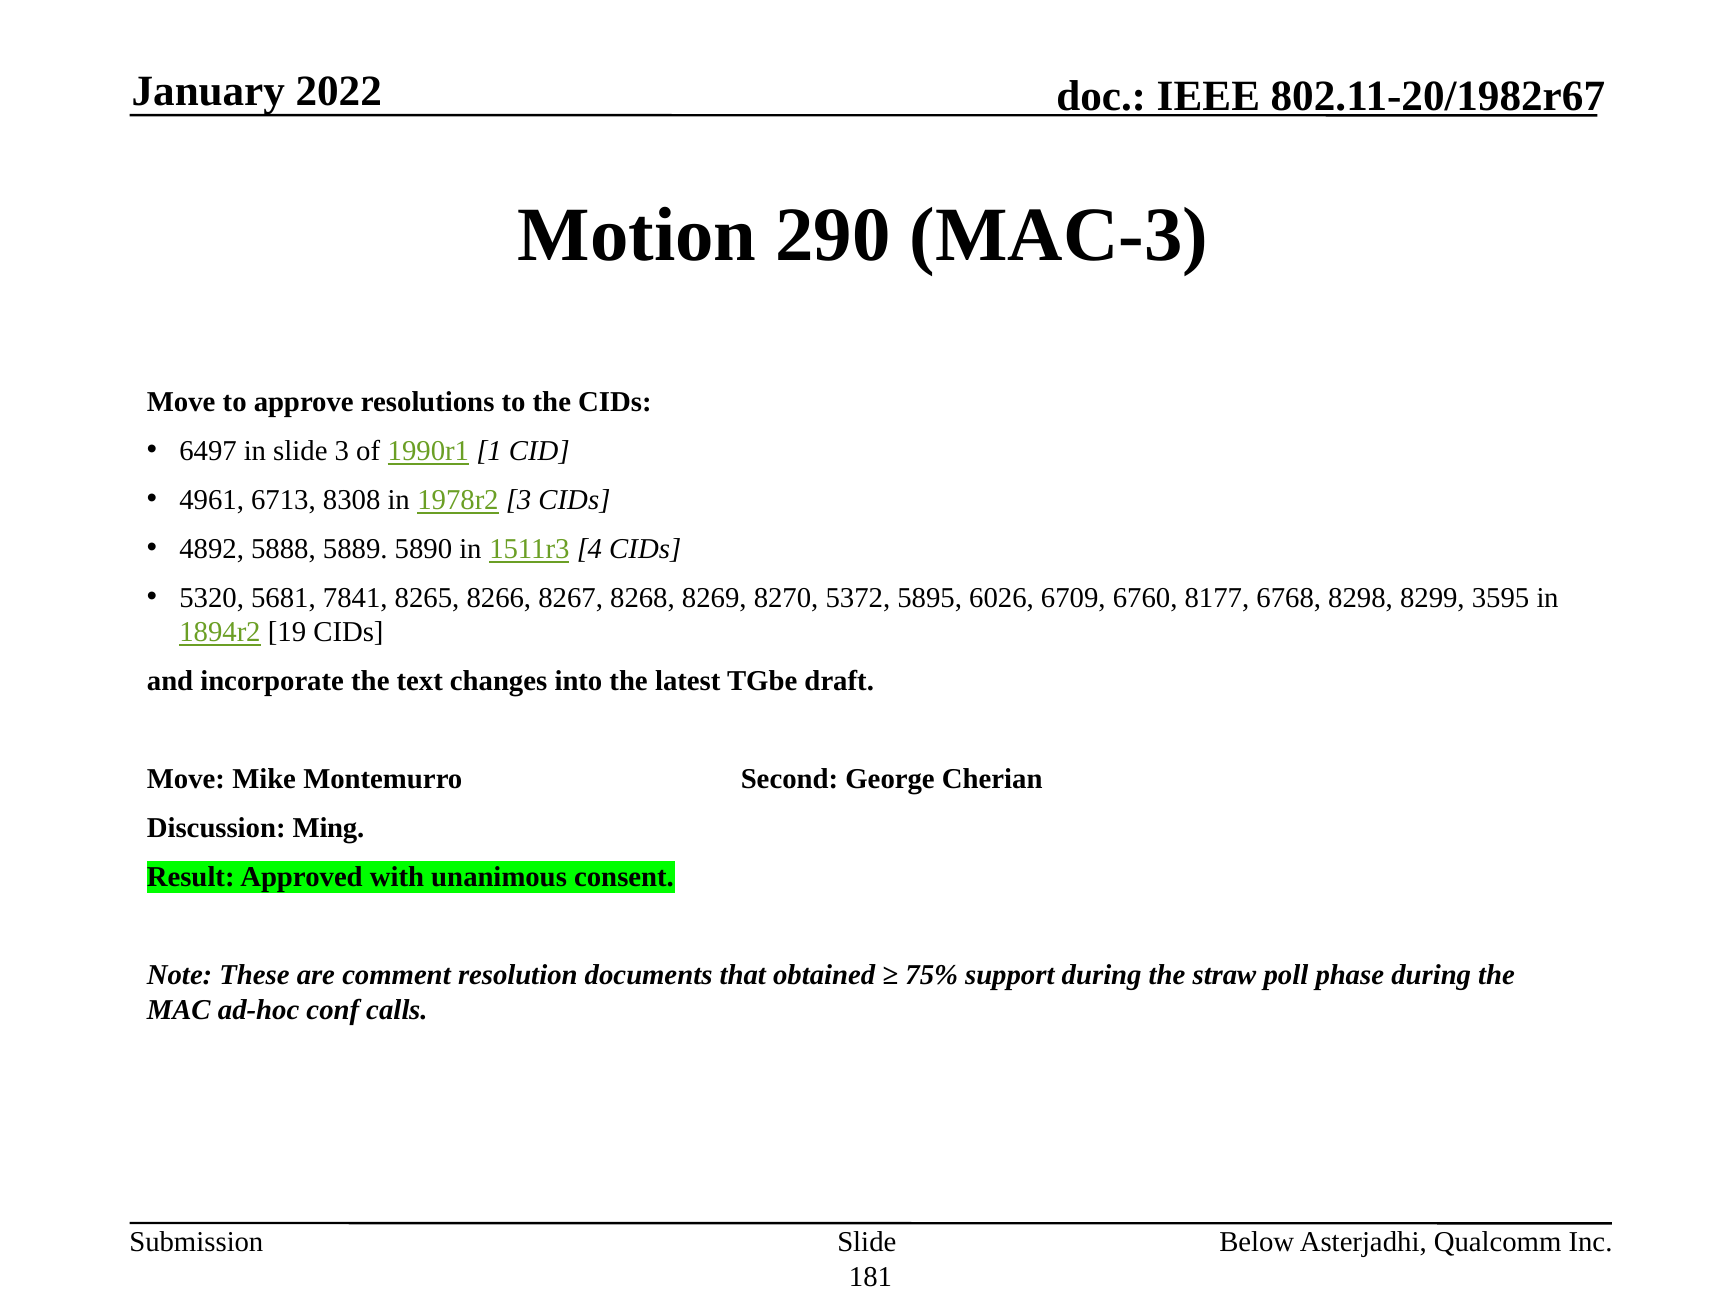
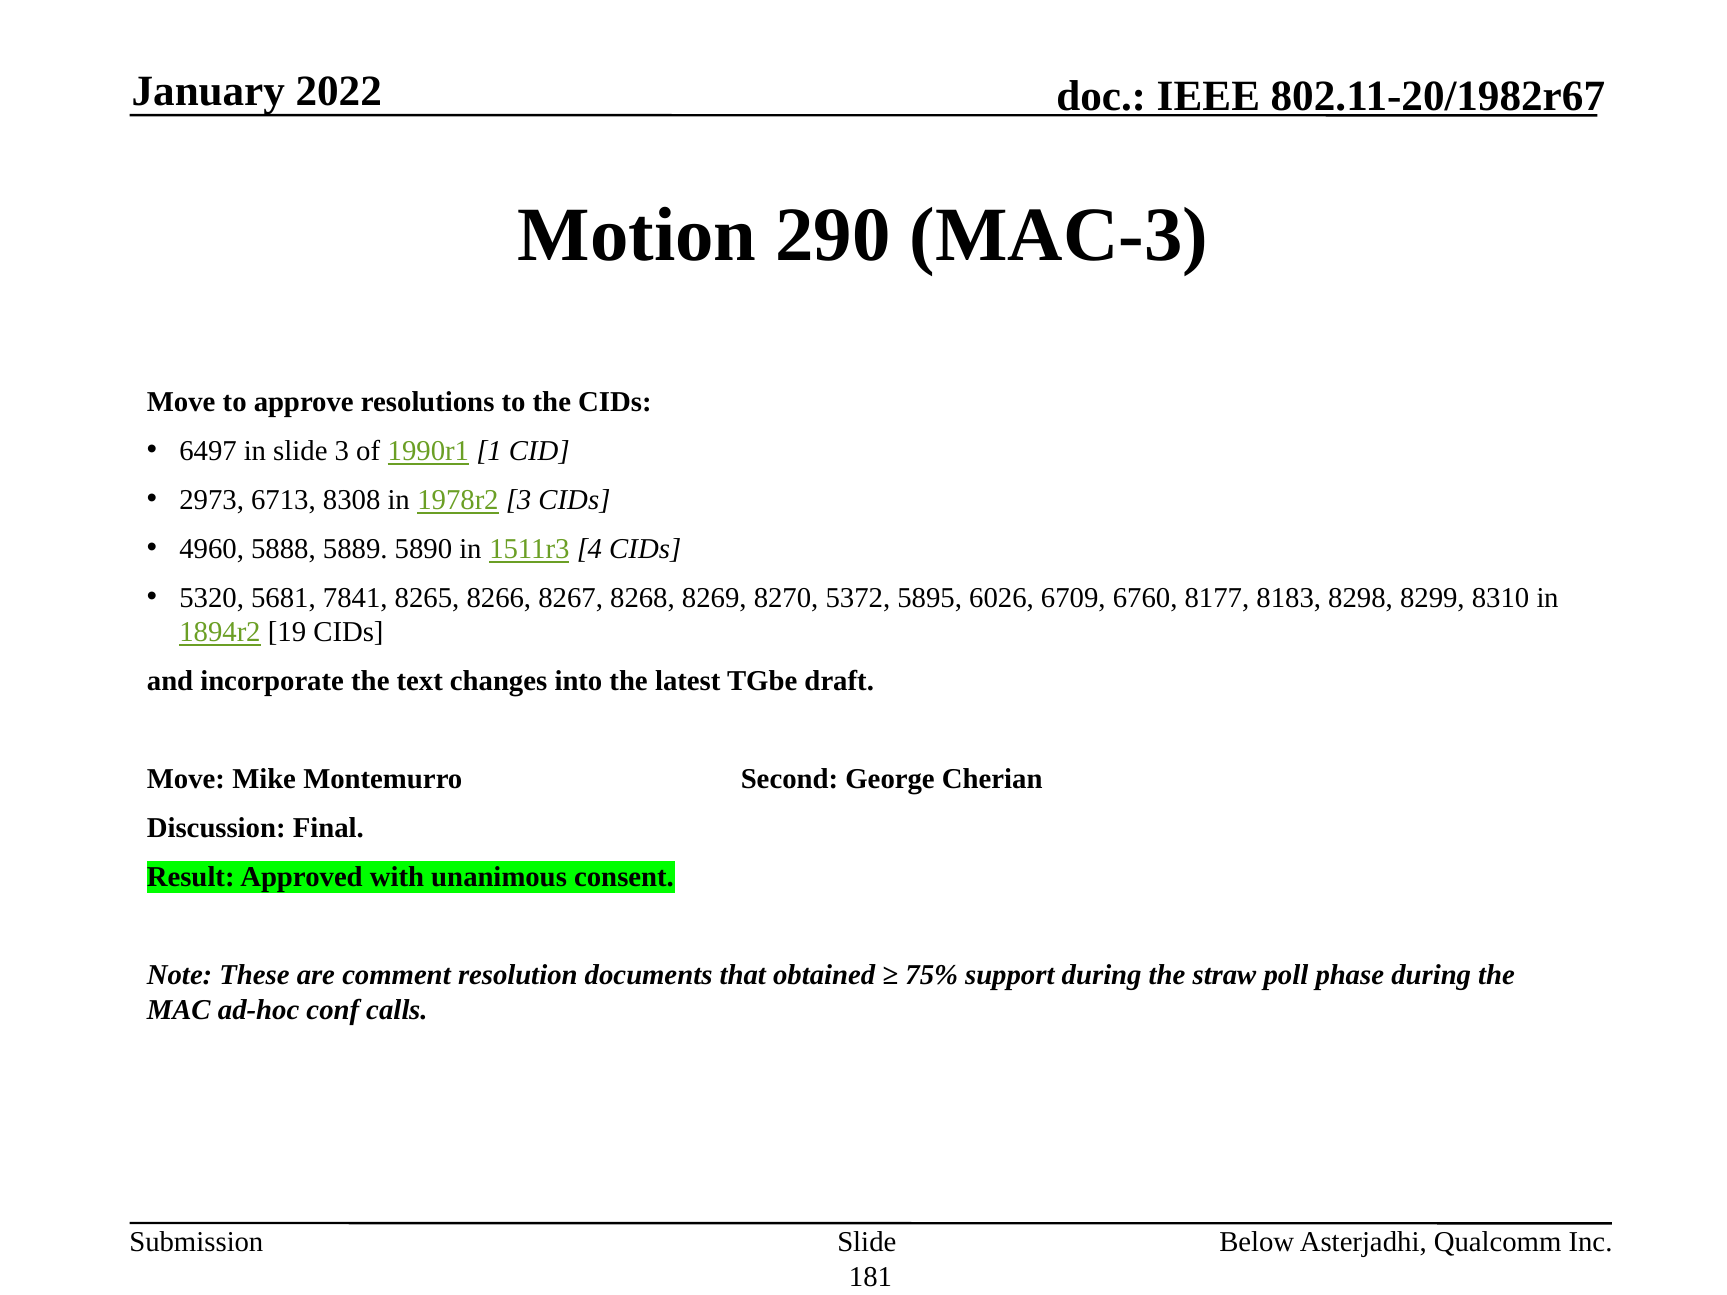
4961: 4961 -> 2973
4892: 4892 -> 4960
6768: 6768 -> 8183
3595: 3595 -> 8310
Ming: Ming -> Final
